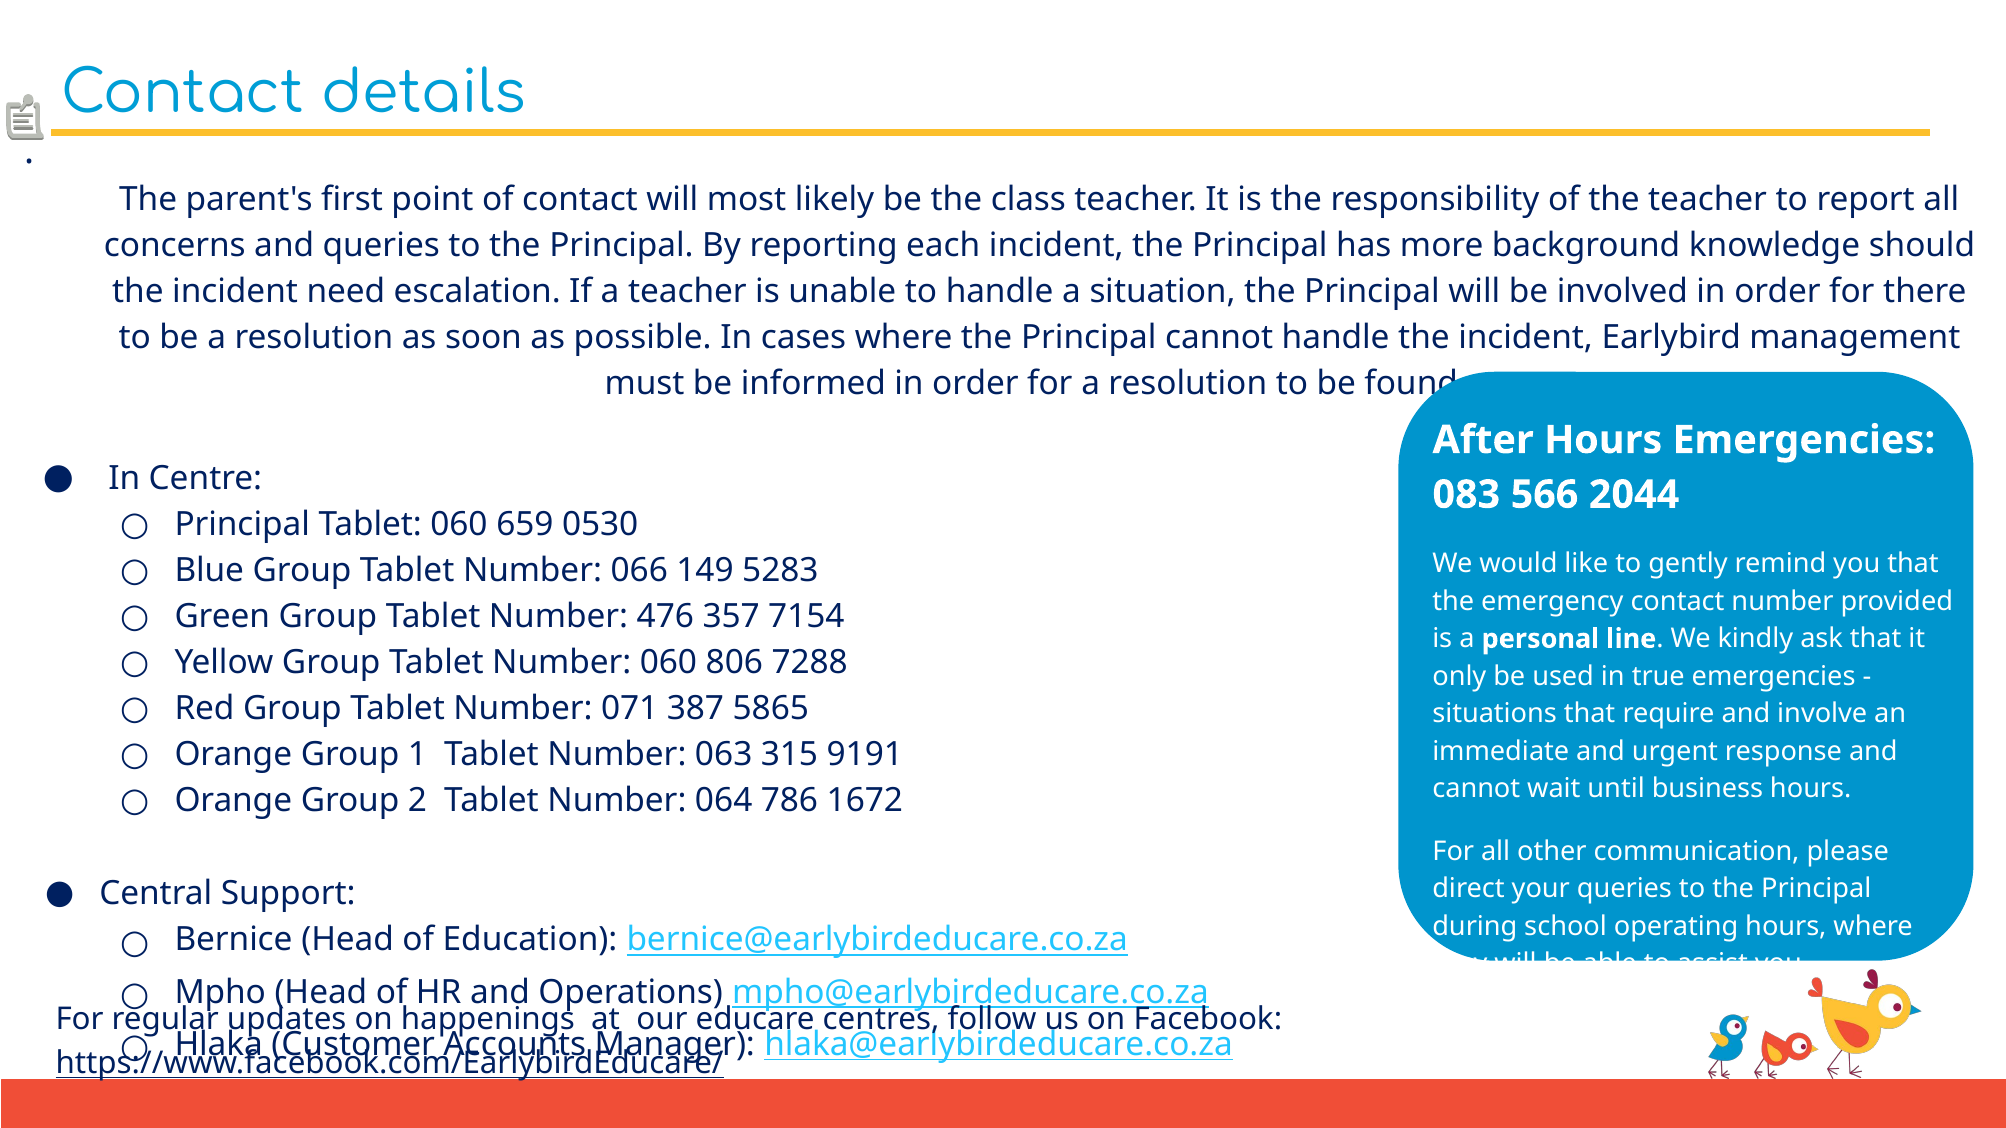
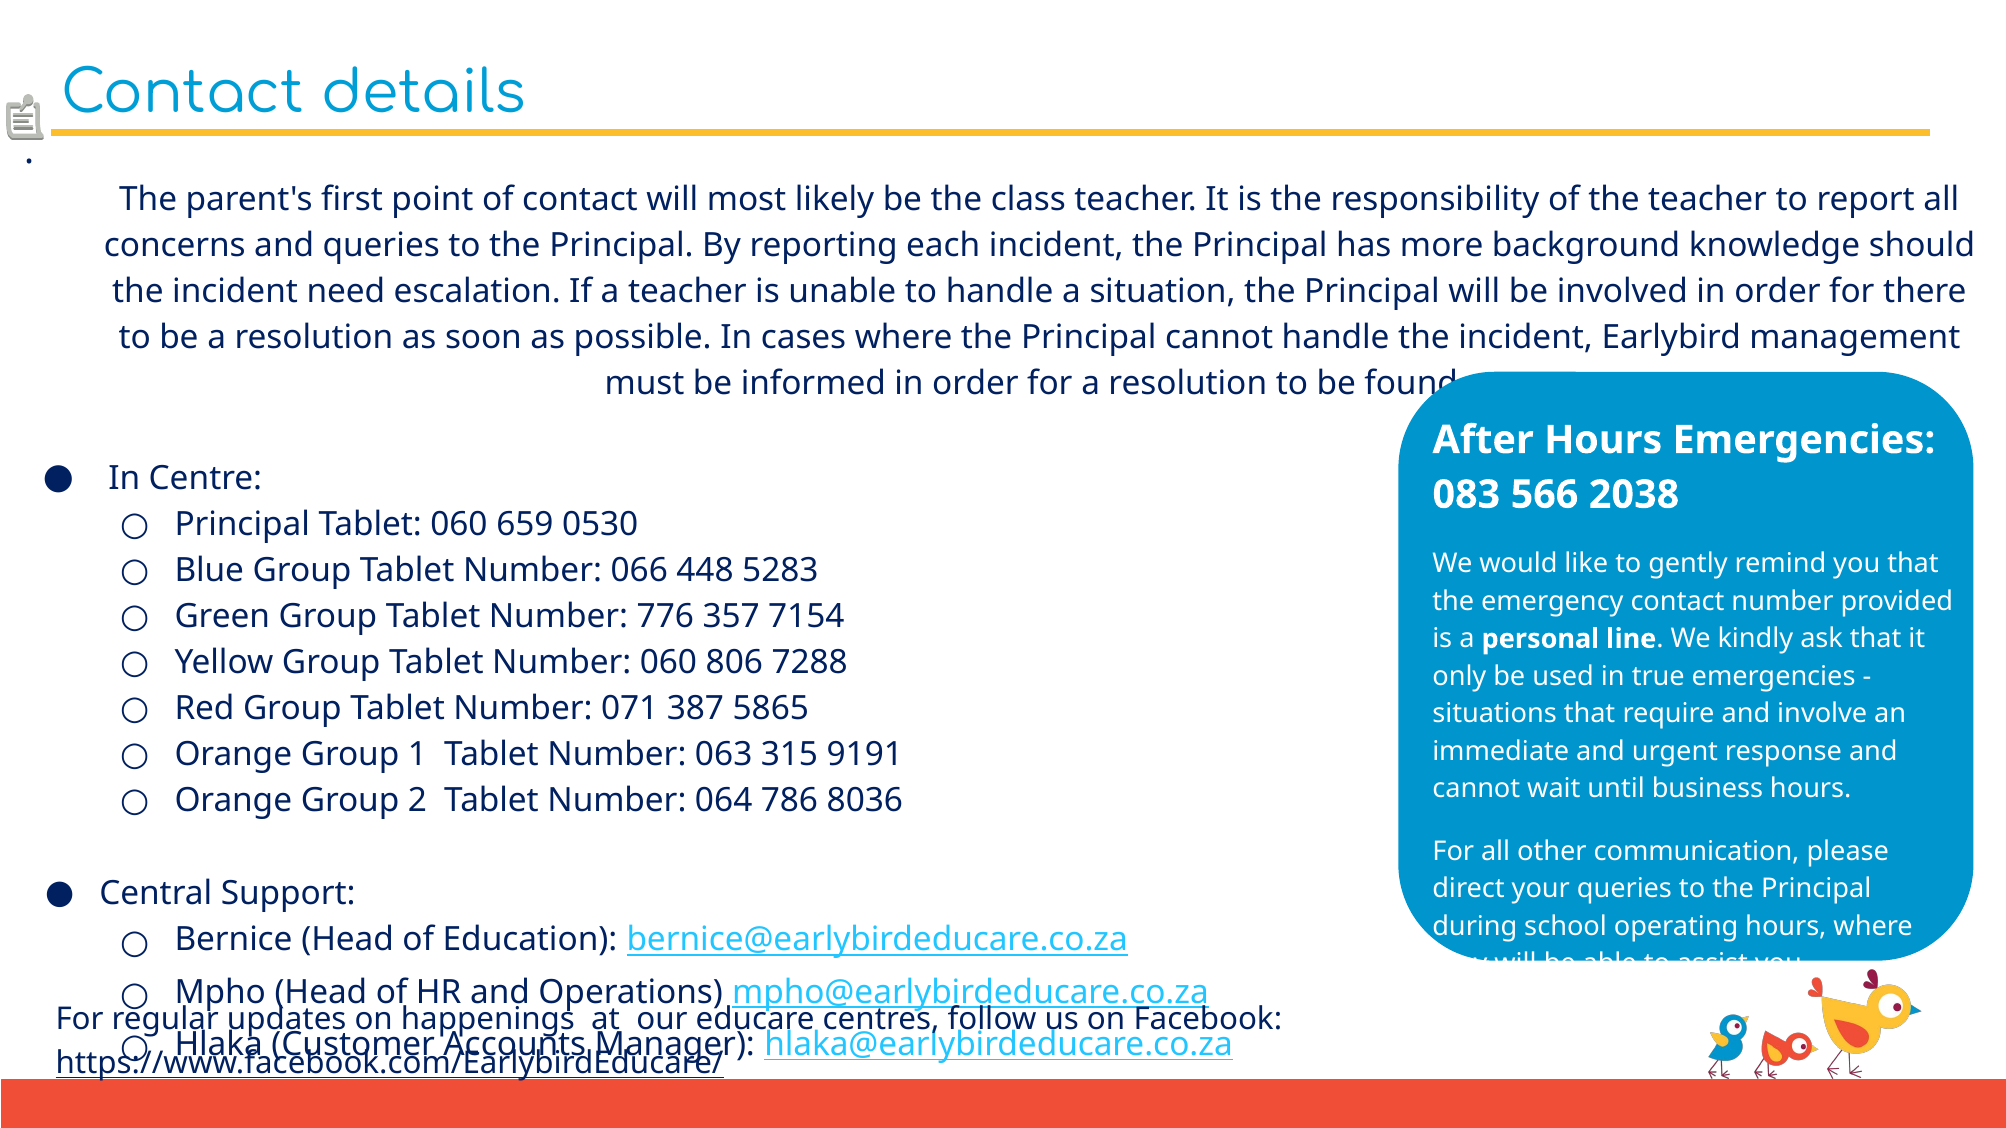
2044: 2044 -> 2038
149: 149 -> 448
476: 476 -> 776
1672: 1672 -> 8036
